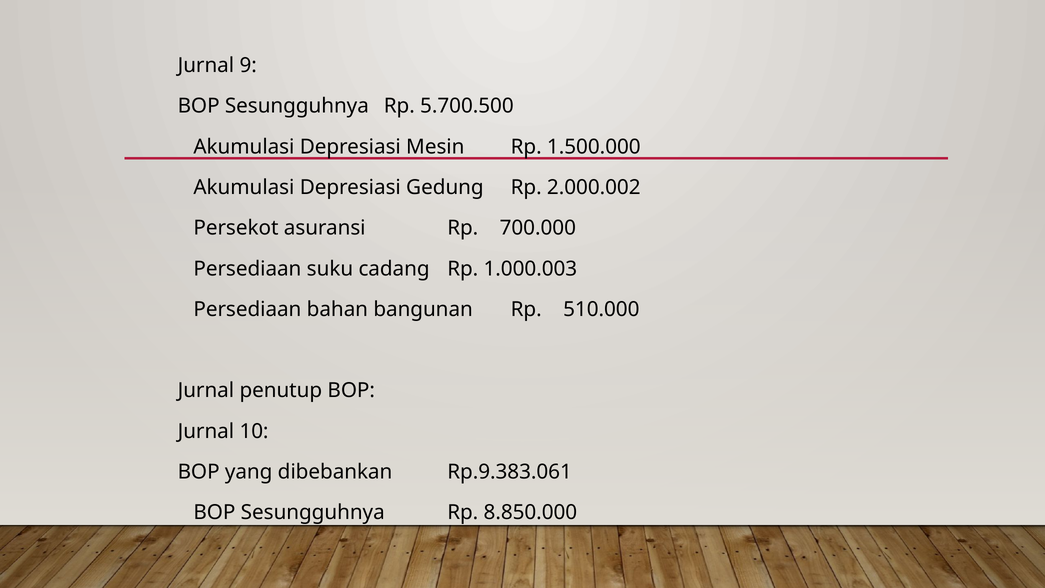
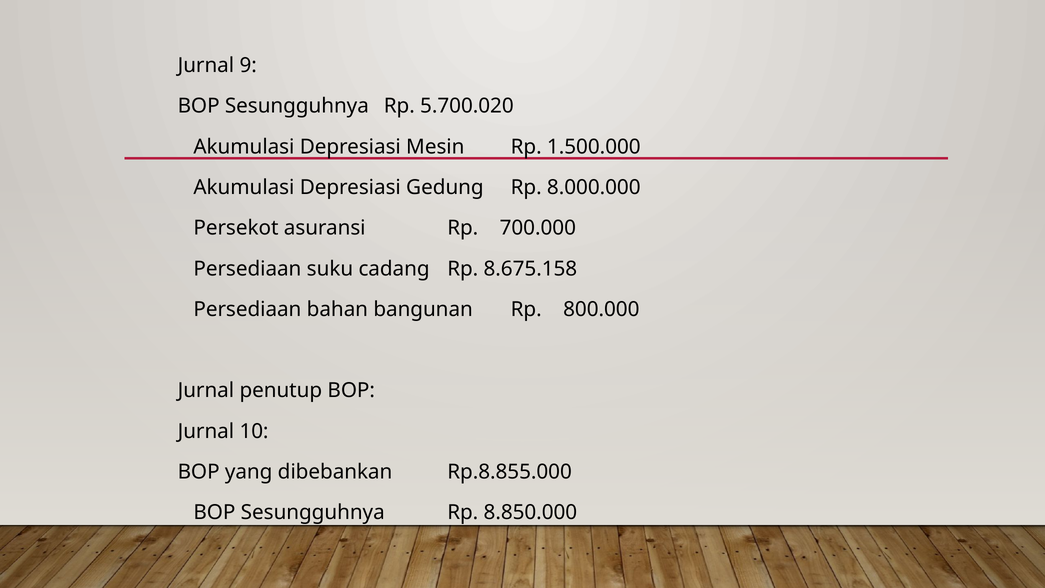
5.700.500: 5.700.500 -> 5.700.020
2.000.002: 2.000.002 -> 8.000.000
1.000.003: 1.000.003 -> 8.675.158
510.000: 510.000 -> 800.000
Rp.9.383.061: Rp.9.383.061 -> Rp.8.855.000
